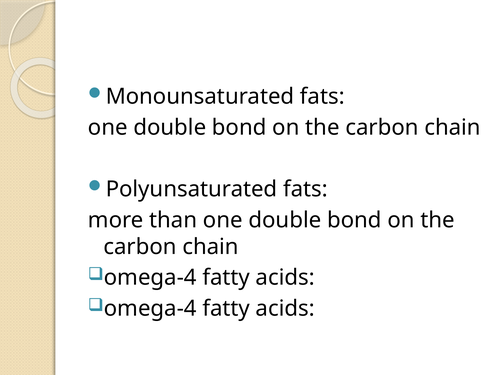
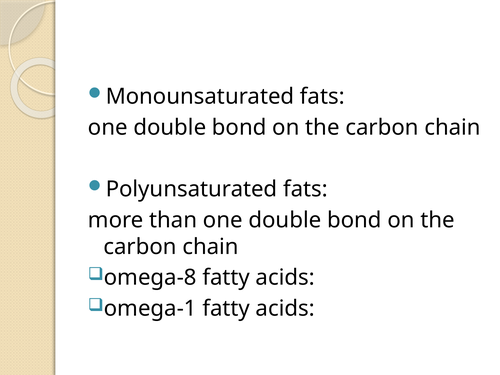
omega-4 at (150, 278): omega-4 -> omega-8
omega-4 at (150, 308): omega-4 -> omega-1
